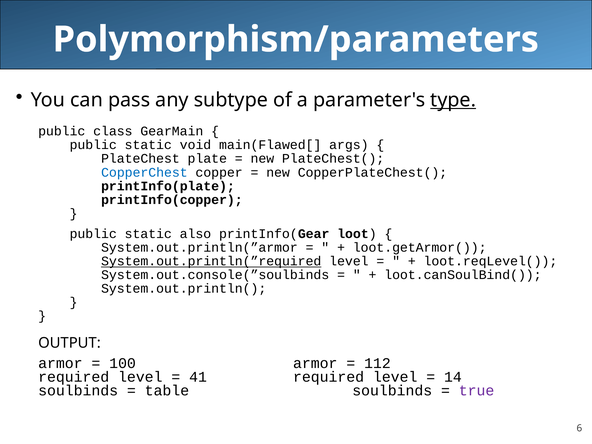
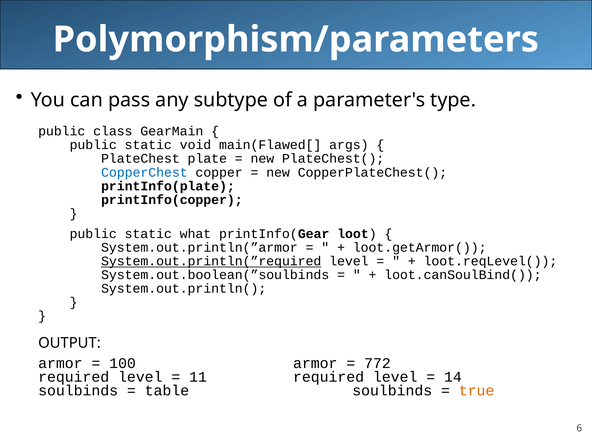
type underline: present -> none
also: also -> what
System.out.console(”soulbinds: System.out.console(”soulbinds -> System.out.boolean(”soulbinds
112: 112 -> 772
41: 41 -> 11
true colour: purple -> orange
